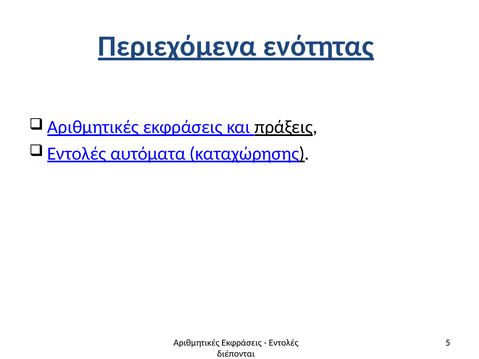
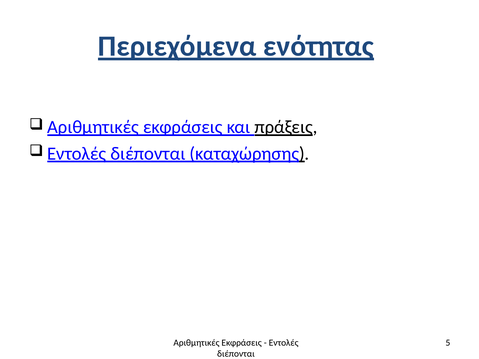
αυτόματα at (148, 154): αυτόματα -> διέπονται
